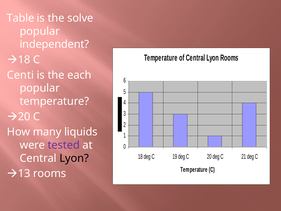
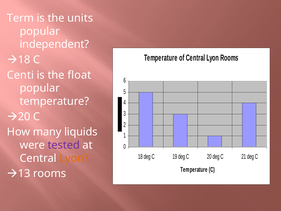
Table: Table -> Term
solve: solve -> units
each: each -> float
Lyon at (74, 158) colour: black -> orange
